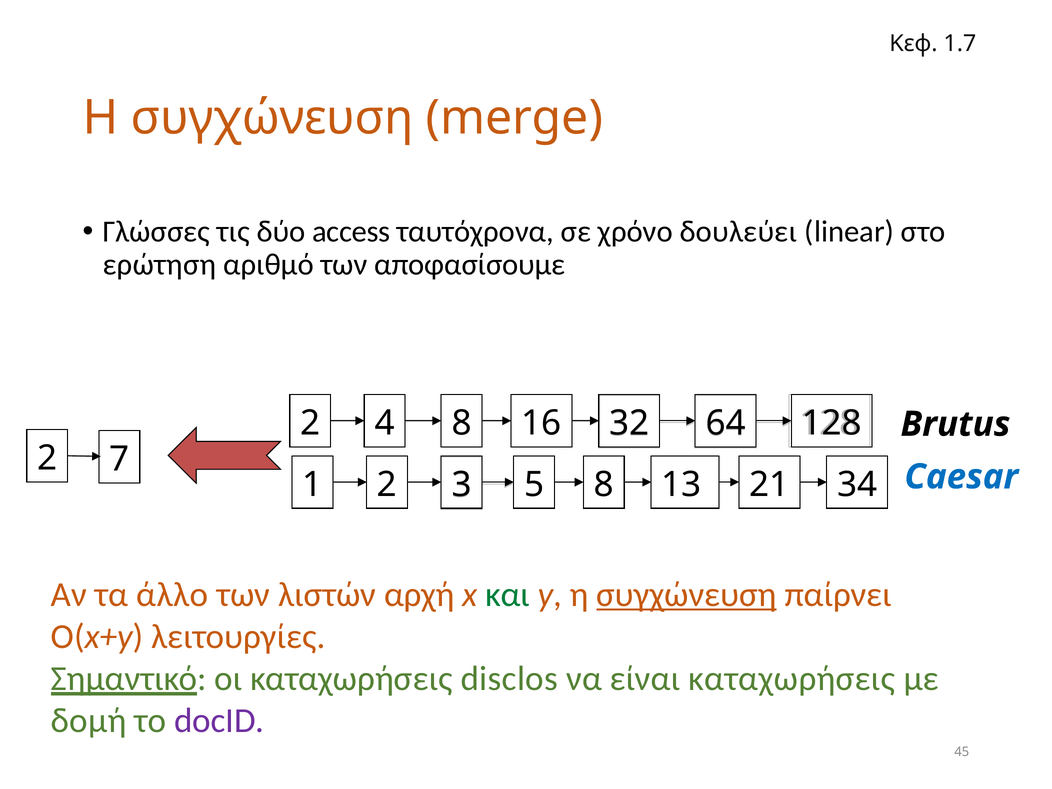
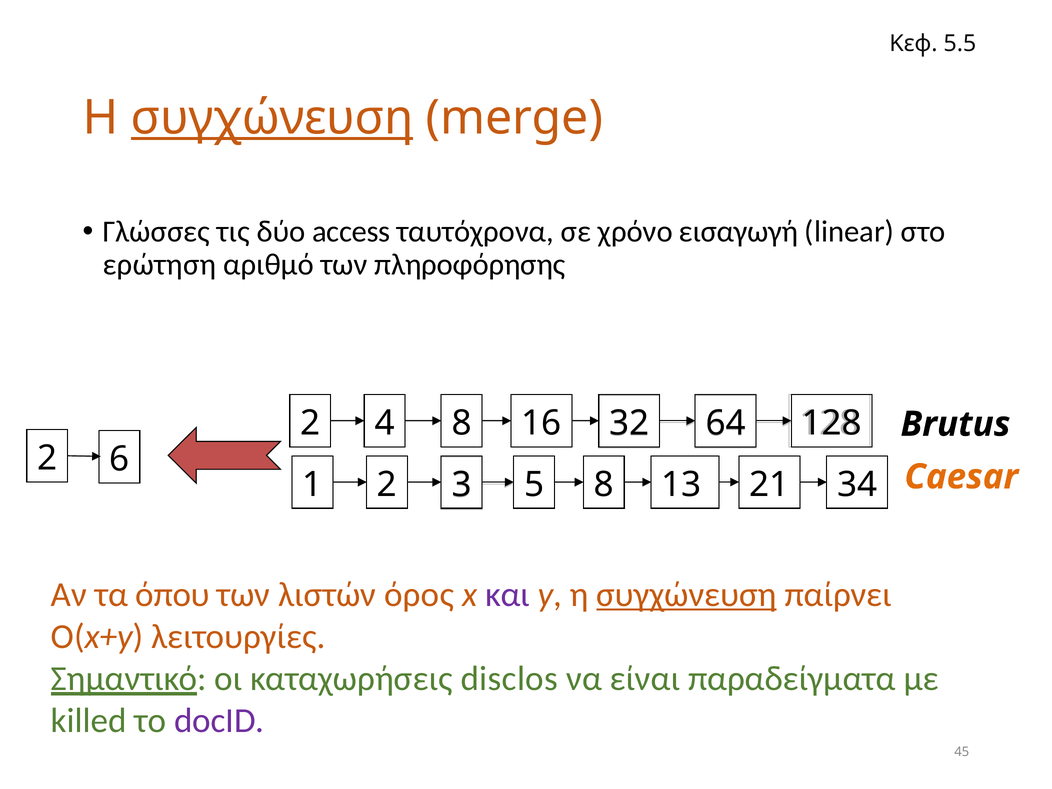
1.7: 1.7 -> 5.5
συγχώνευση at (272, 118) underline: none -> present
δουλεύει: δουλεύει -> εισαγωγή
αποφασίσουμε: αποφασίσουμε -> πληροφόρησης
7: 7 -> 6
Caesar colour: blue -> orange
άλλο: άλλο -> όπου
αρχή: αρχή -> όρος
και colour: green -> purple
είναι καταχωρήσεις: καταχωρήσεις -> παραδείγματα
δομή: δομή -> killed
